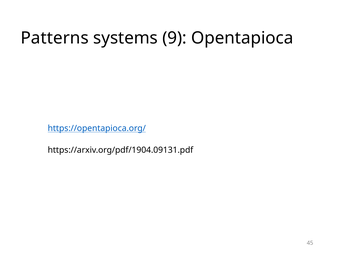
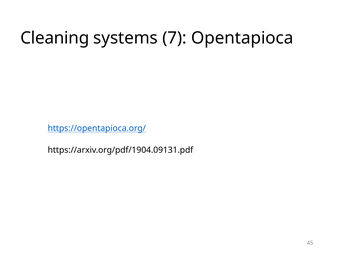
Patterns: Patterns -> Cleaning
9: 9 -> 7
